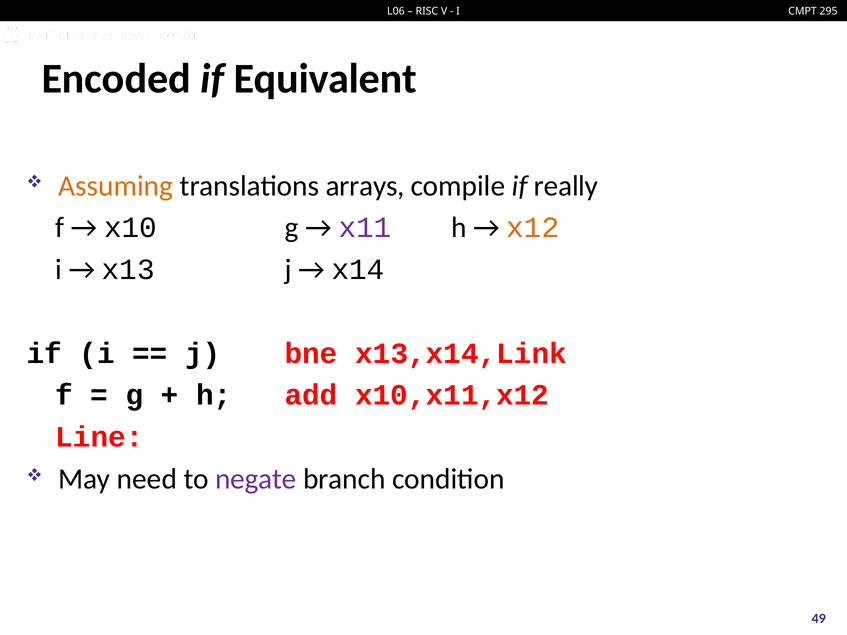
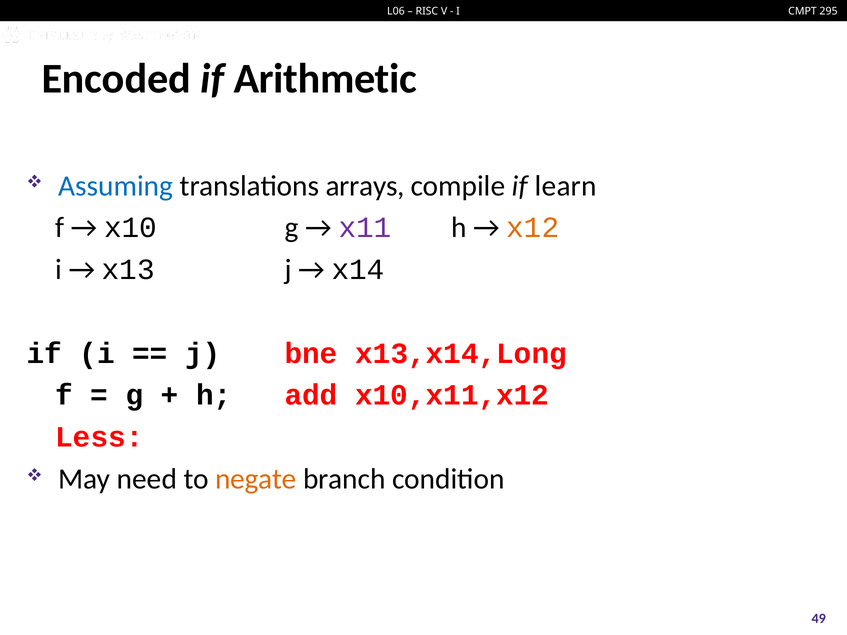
Equivalent: Equivalent -> Arithmetic
Assuming colour: orange -> blue
really: really -> learn
x13,x14,Link: x13,x14,Link -> x13,x14,Long
Line: Line -> Less
negate colour: purple -> orange
